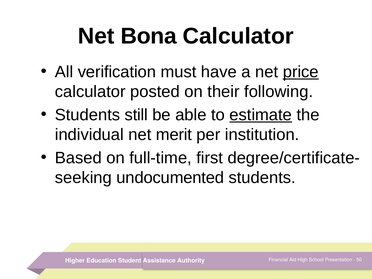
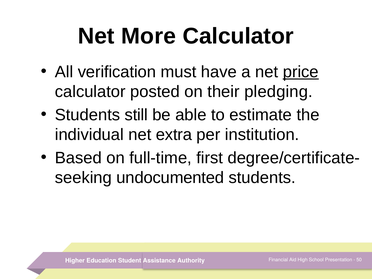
Bona: Bona -> More
following: following -> pledging
estimate underline: present -> none
merit: merit -> extra
